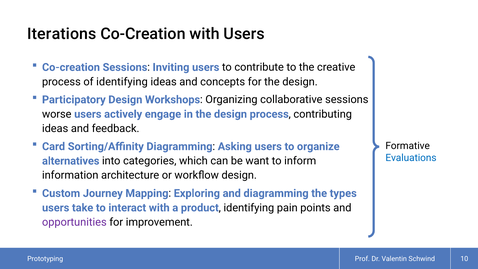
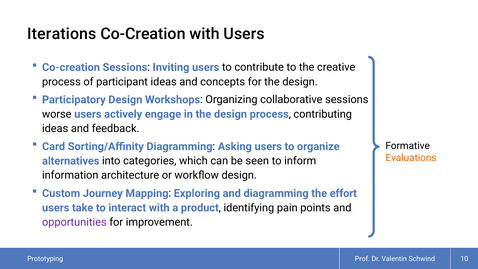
of identifying: identifying -> participant
Evaluations colour: blue -> orange
want: want -> seen
types: types -> effort
